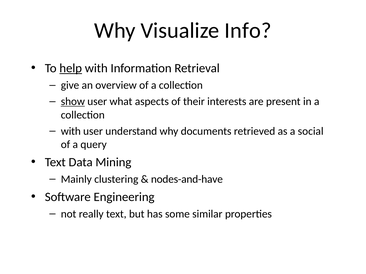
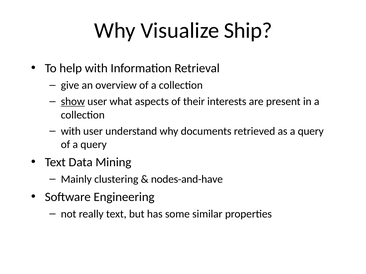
Info: Info -> Ship
help underline: present -> none
as a social: social -> query
